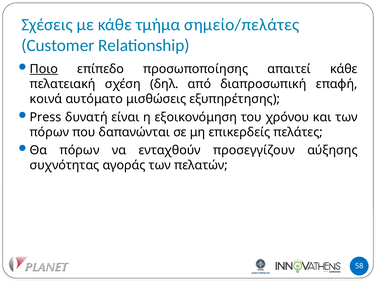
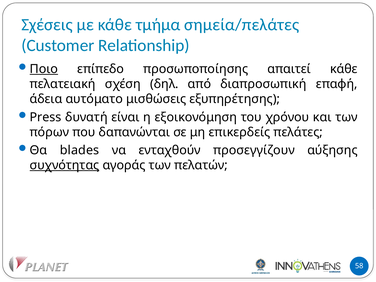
σημείο/πελάτες: σημείο/πελάτες -> σημεία/πελάτες
κοινά: κοινά -> άδεια
Θα πόρων: πόρων -> blades
συχνότητας underline: none -> present
